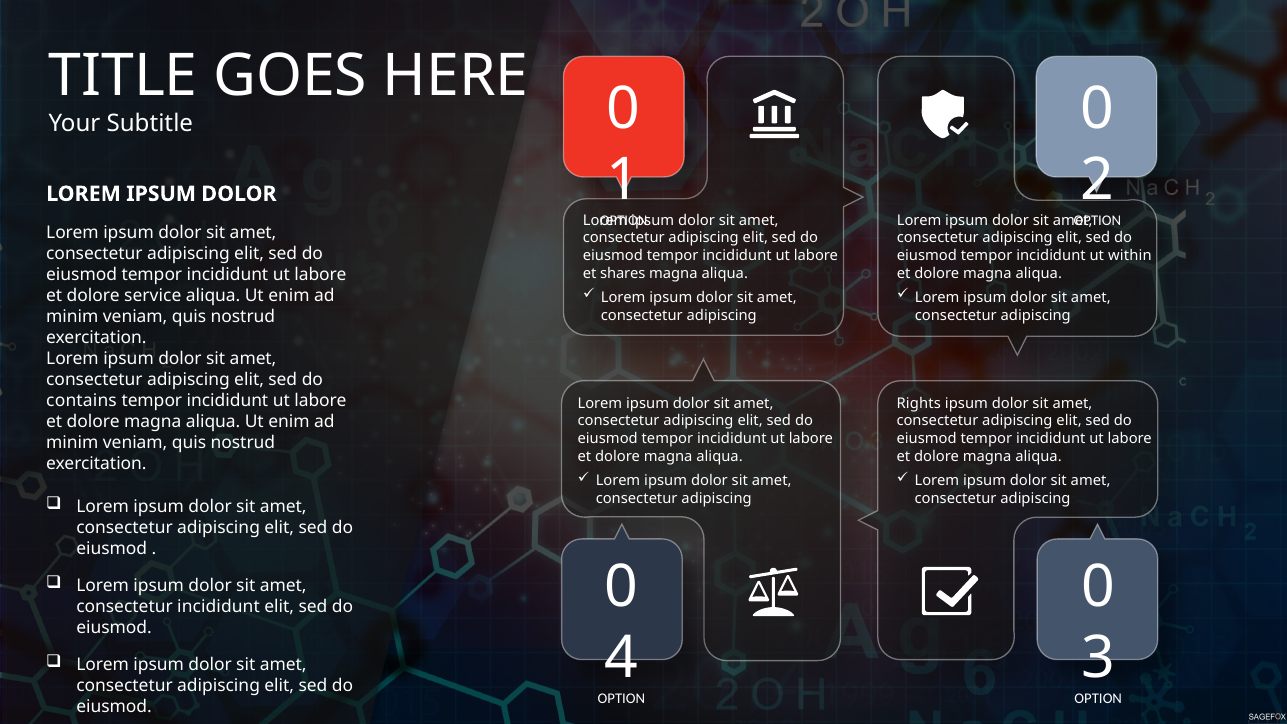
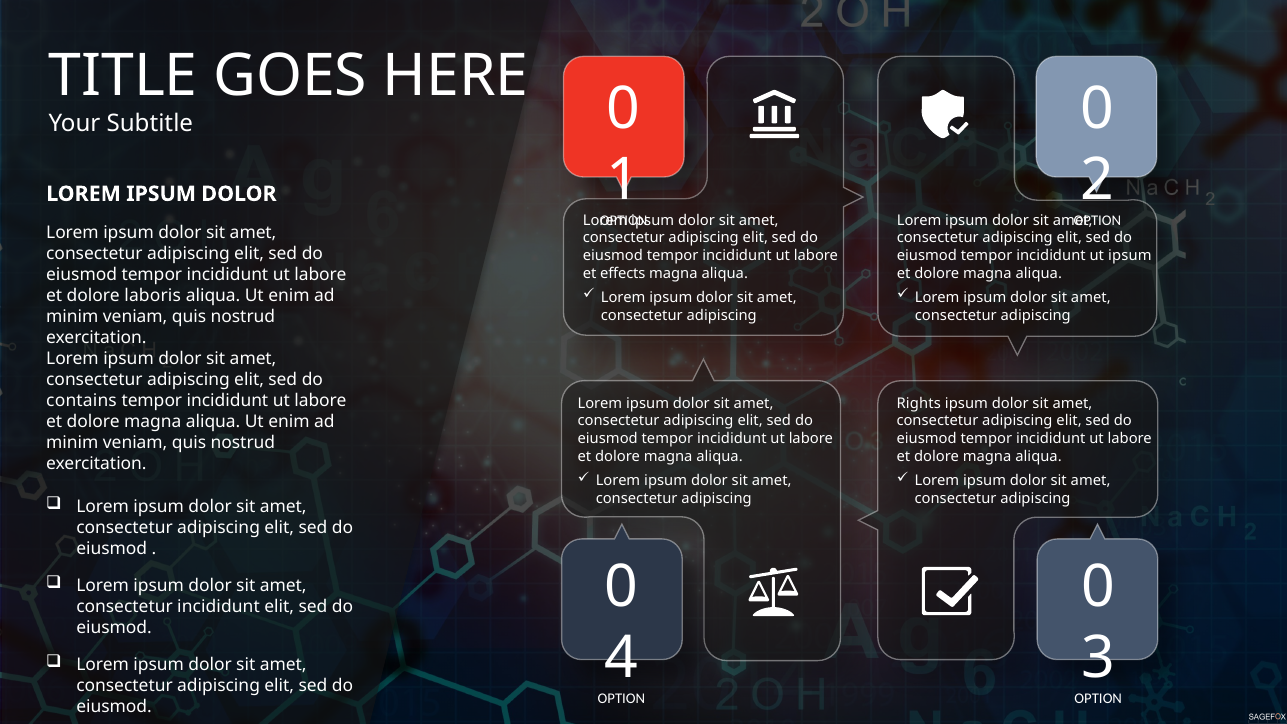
ut within: within -> ipsum
shares: shares -> effects
service: service -> laboris
